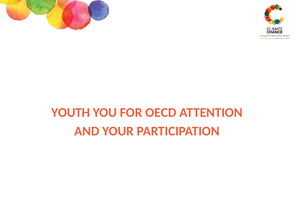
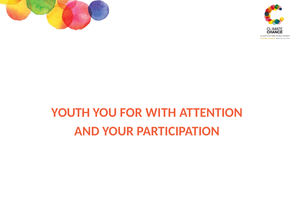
OECD: OECD -> WITH
